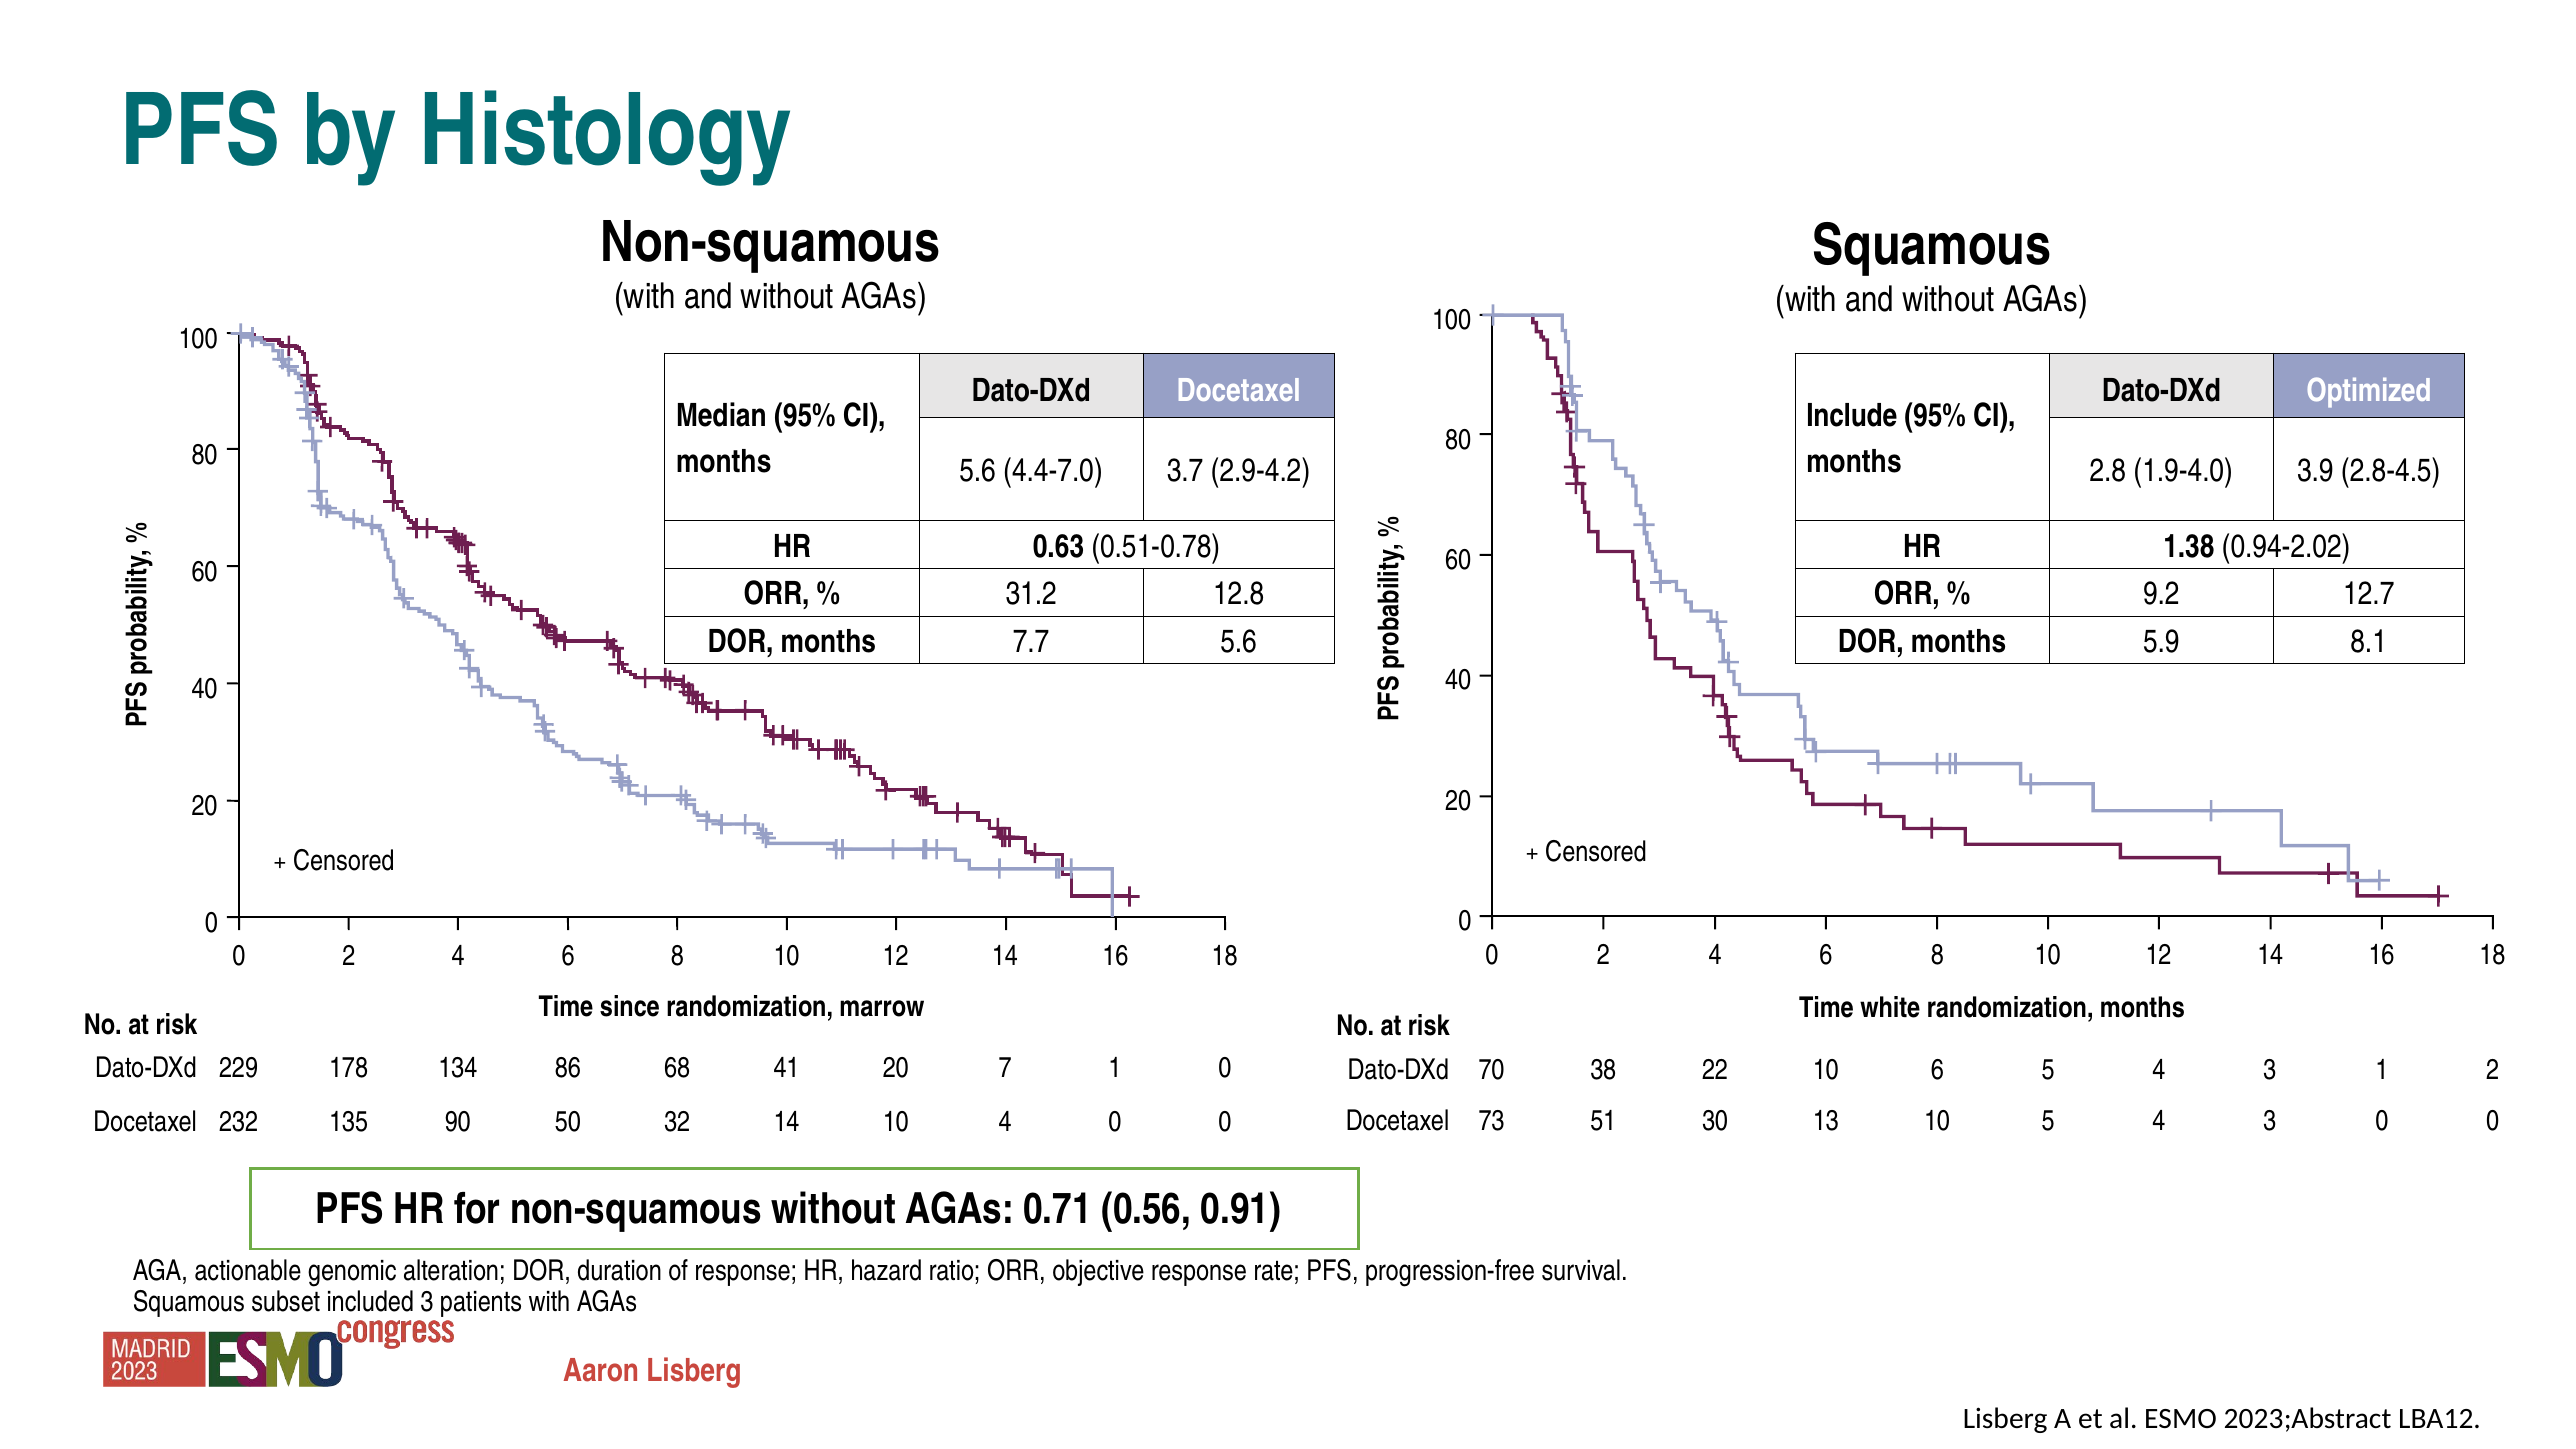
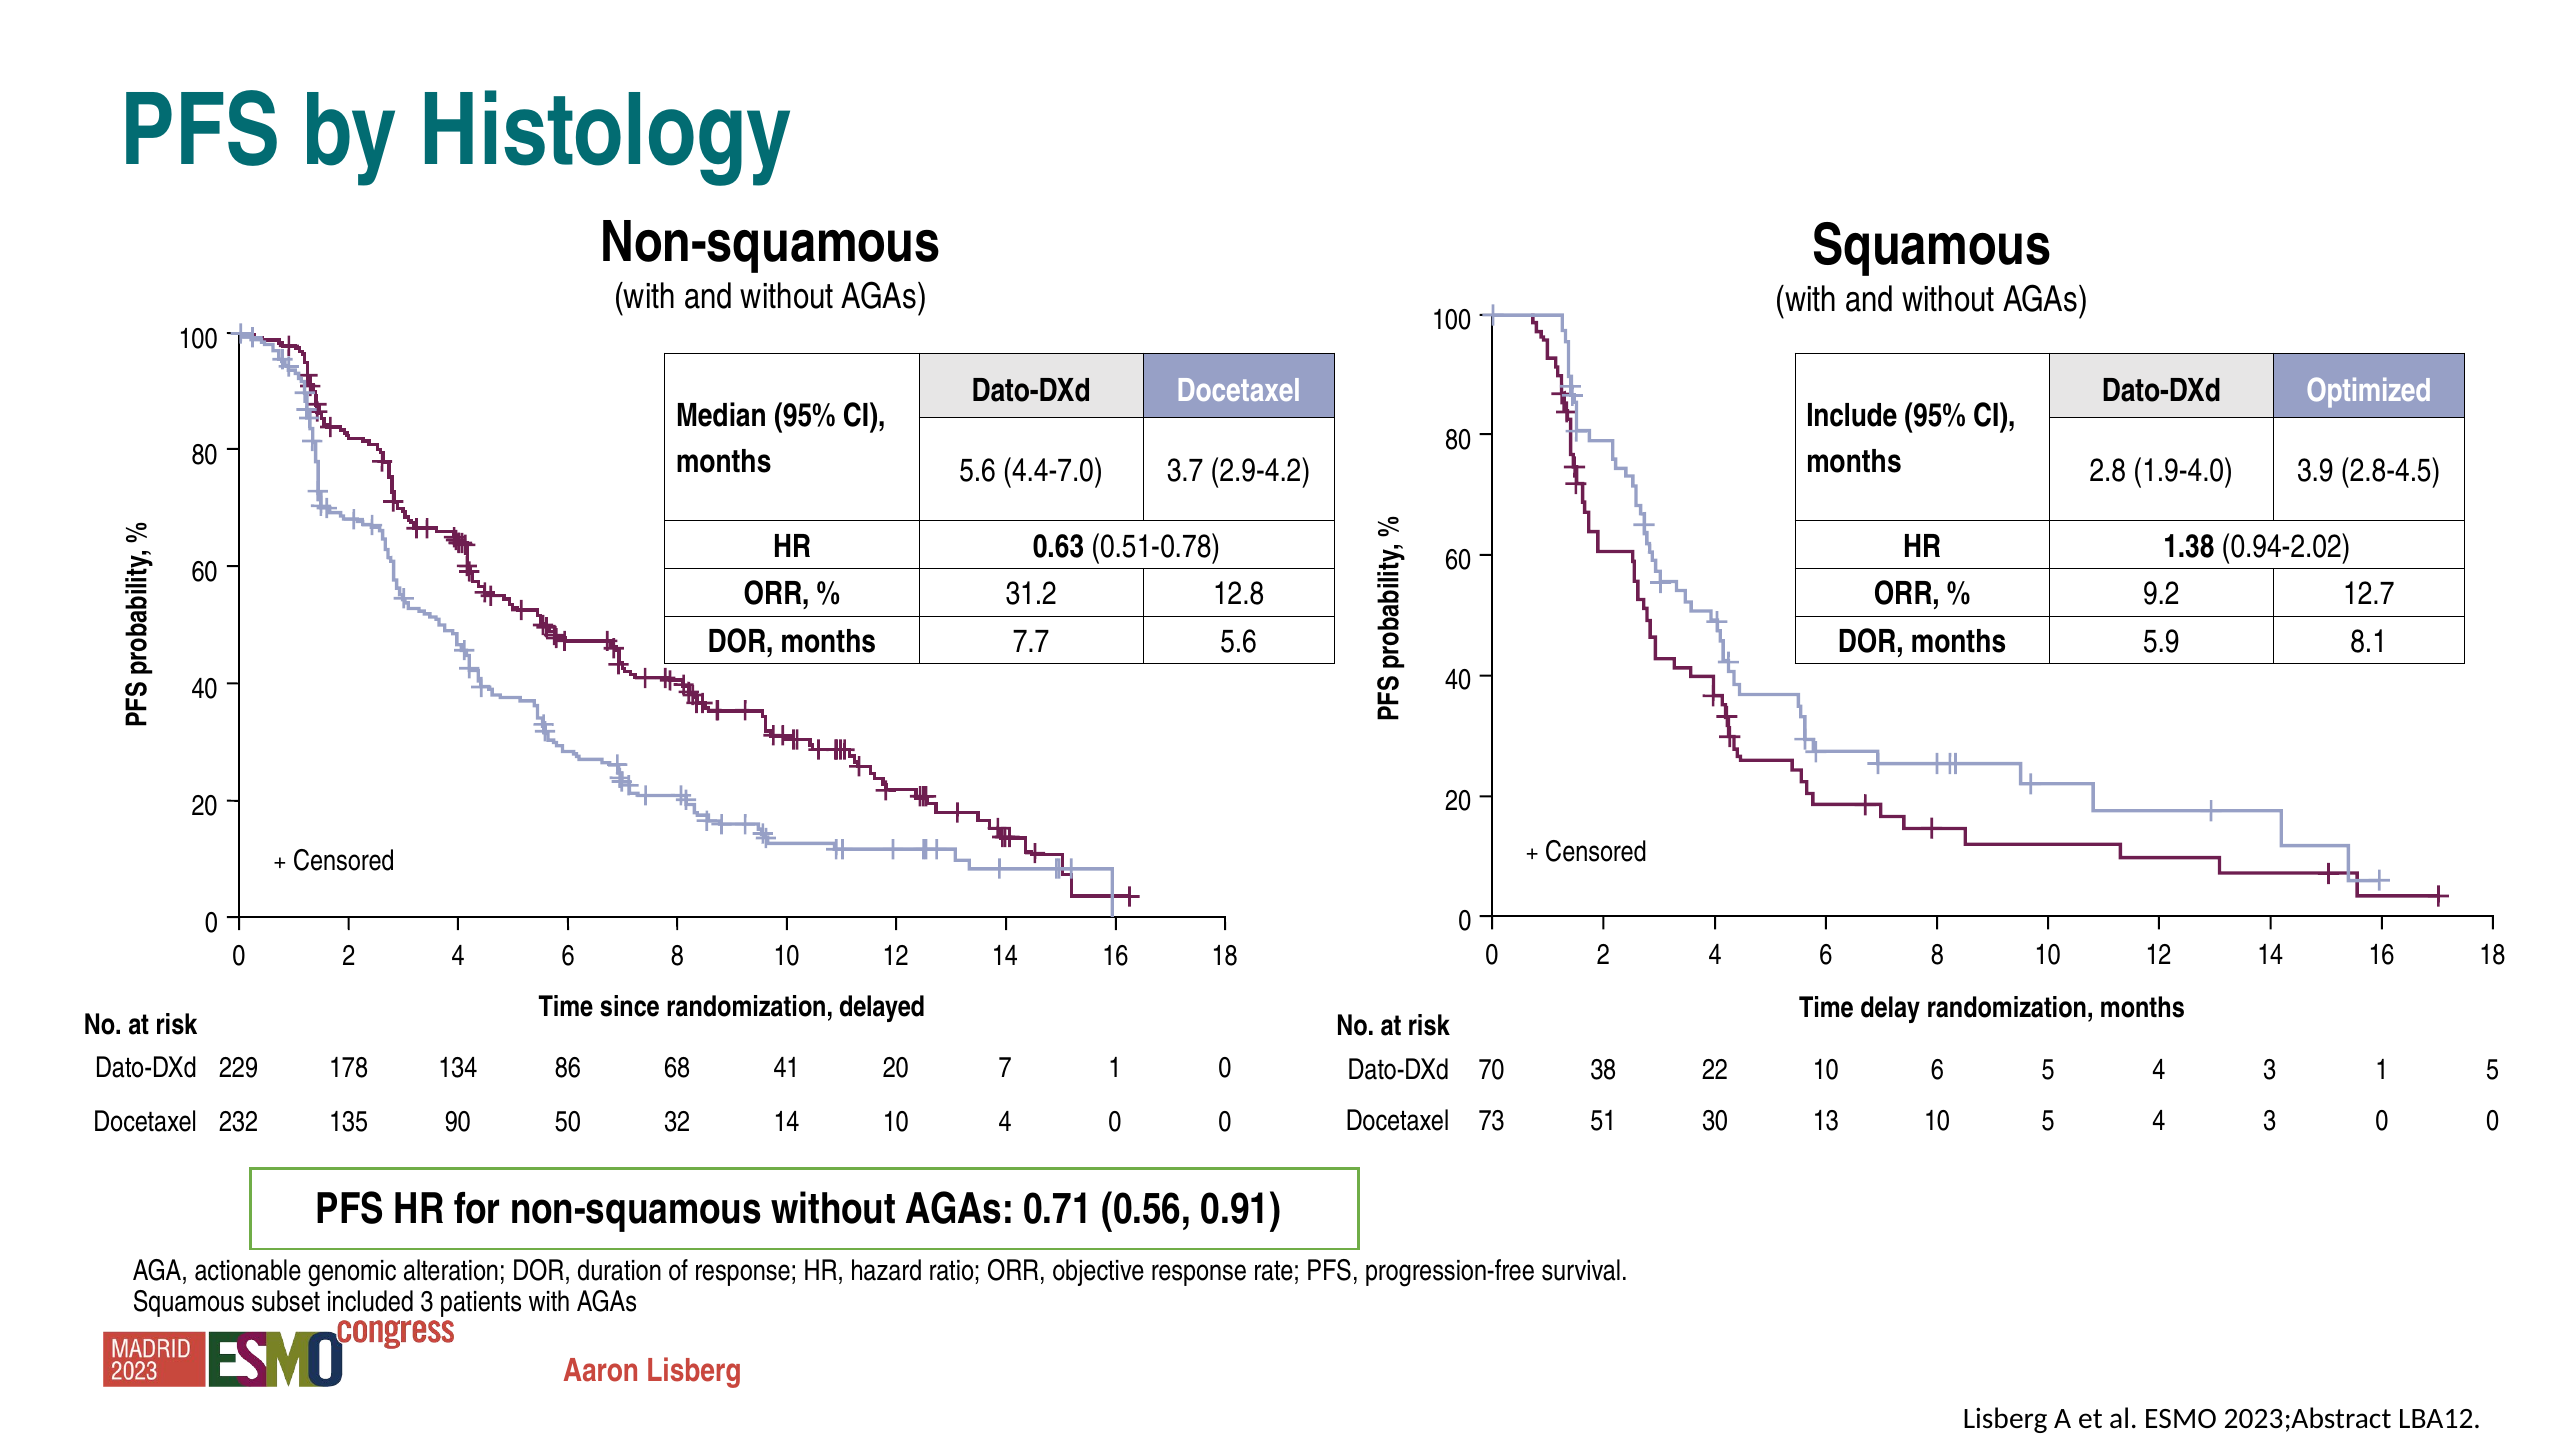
marrow: marrow -> delayed
white: white -> delay
1 2: 2 -> 5
